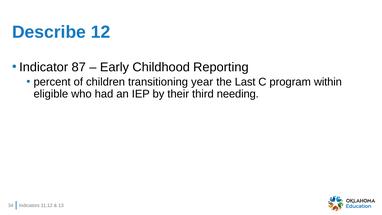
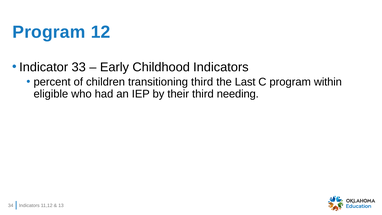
Describe at (49, 32): Describe -> Program
87: 87 -> 33
Childhood Reporting: Reporting -> Indicators
transitioning year: year -> third
